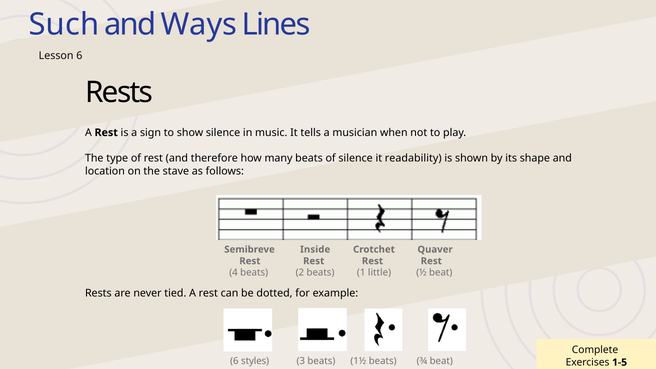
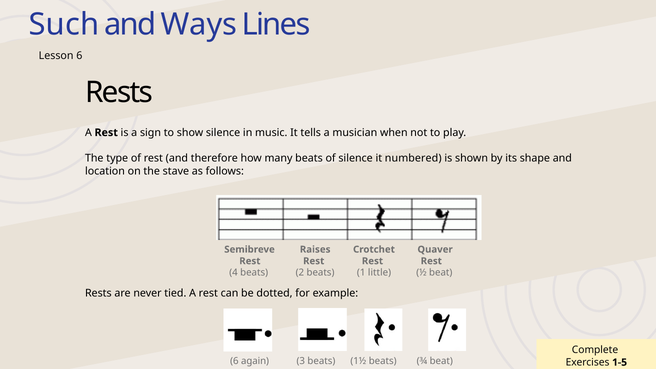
readability: readability -> numbered
Inside: Inside -> Raises
styles: styles -> again
